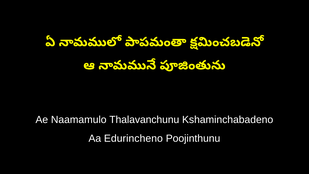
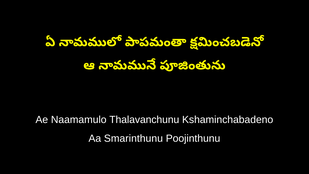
Edurincheno: Edurincheno -> Smarinthunu
